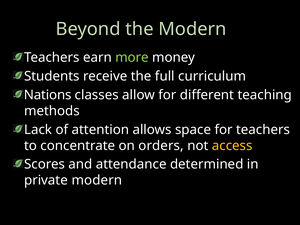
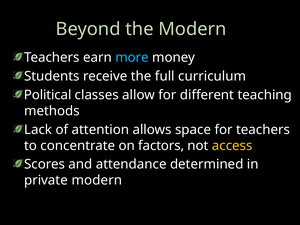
more colour: light green -> light blue
Nations: Nations -> Political
orders: orders -> factors
